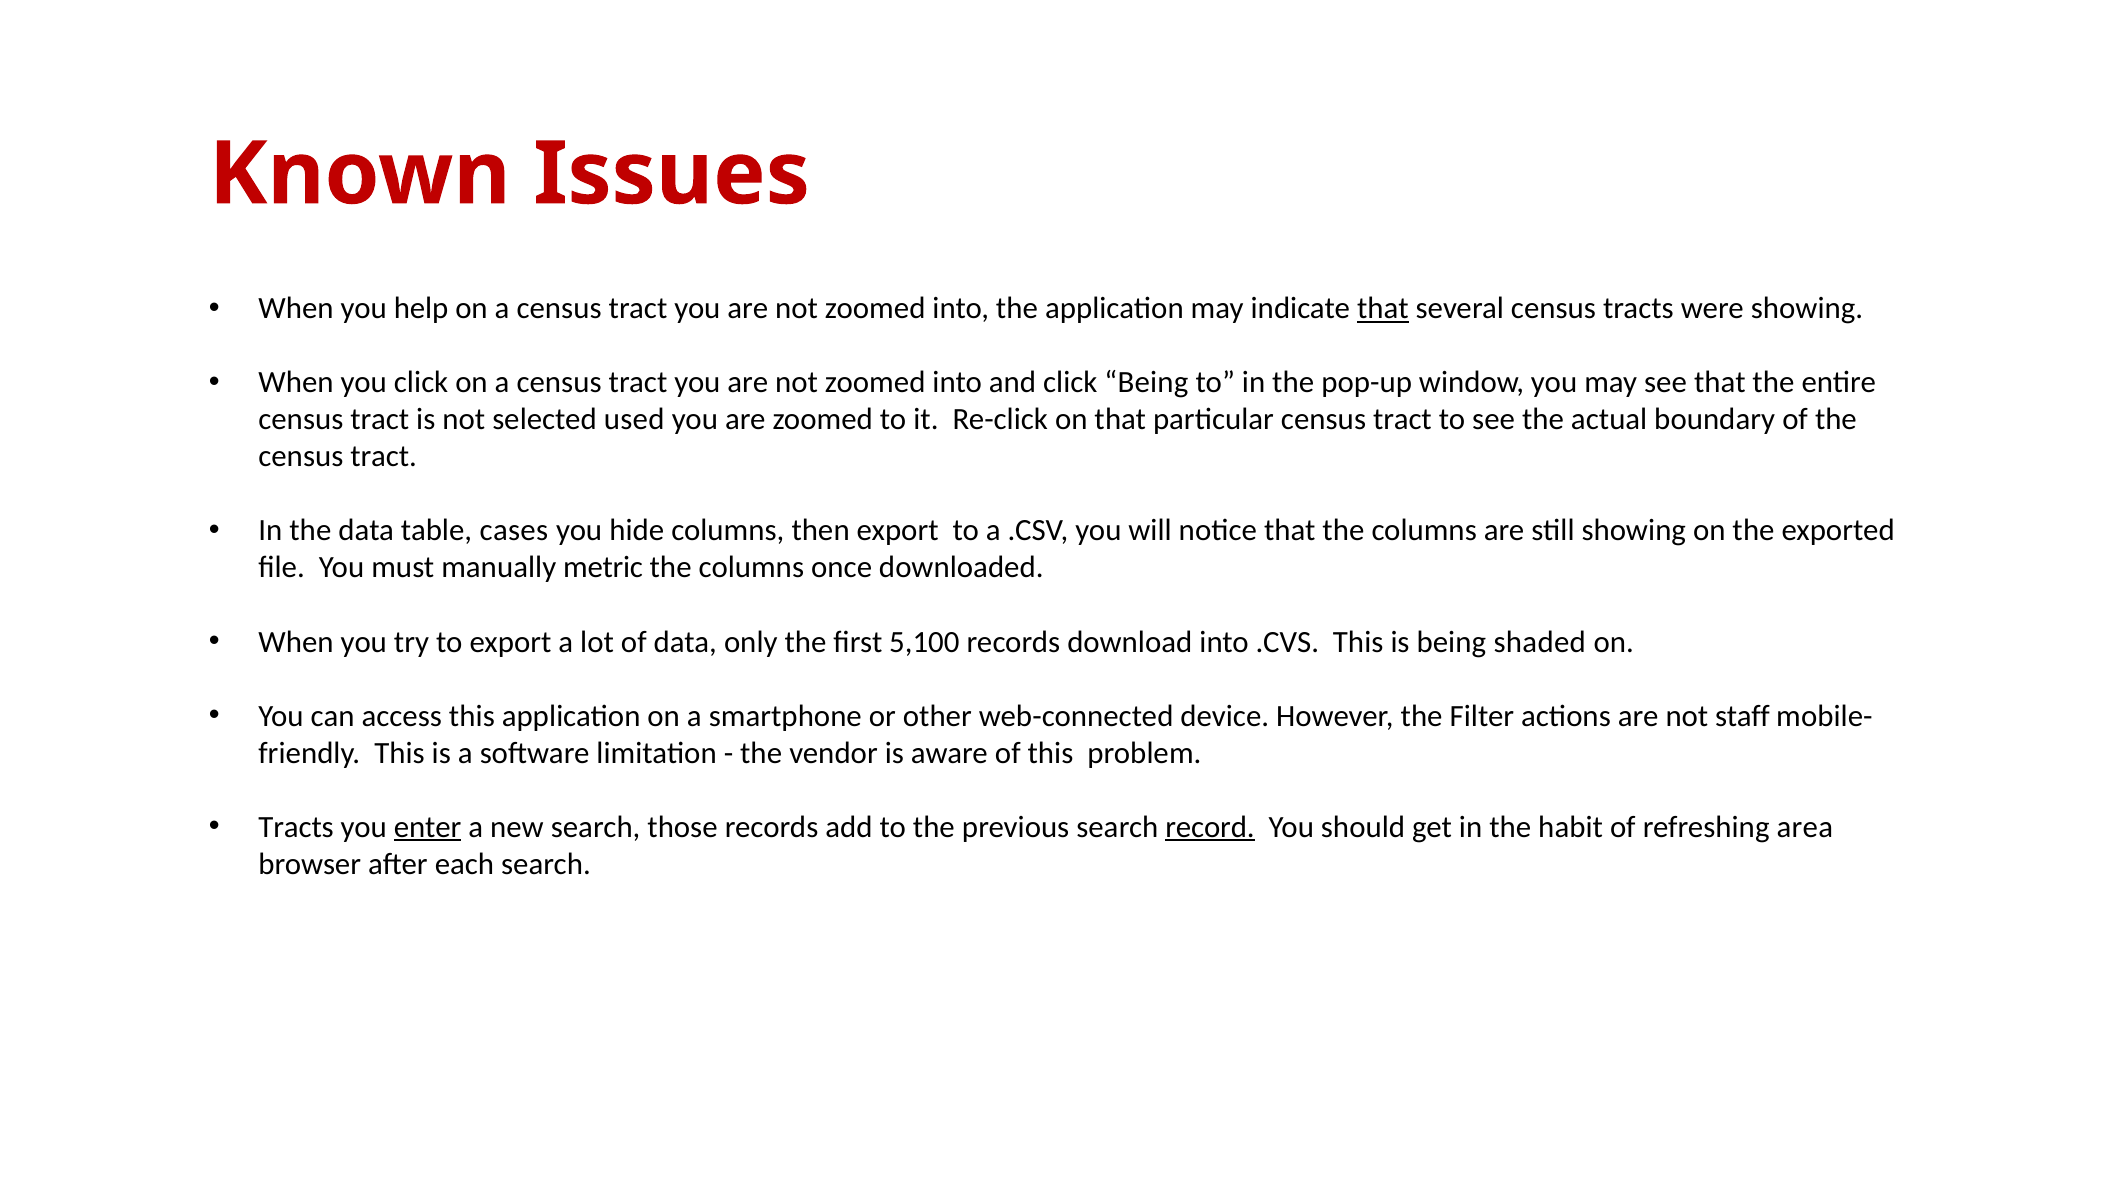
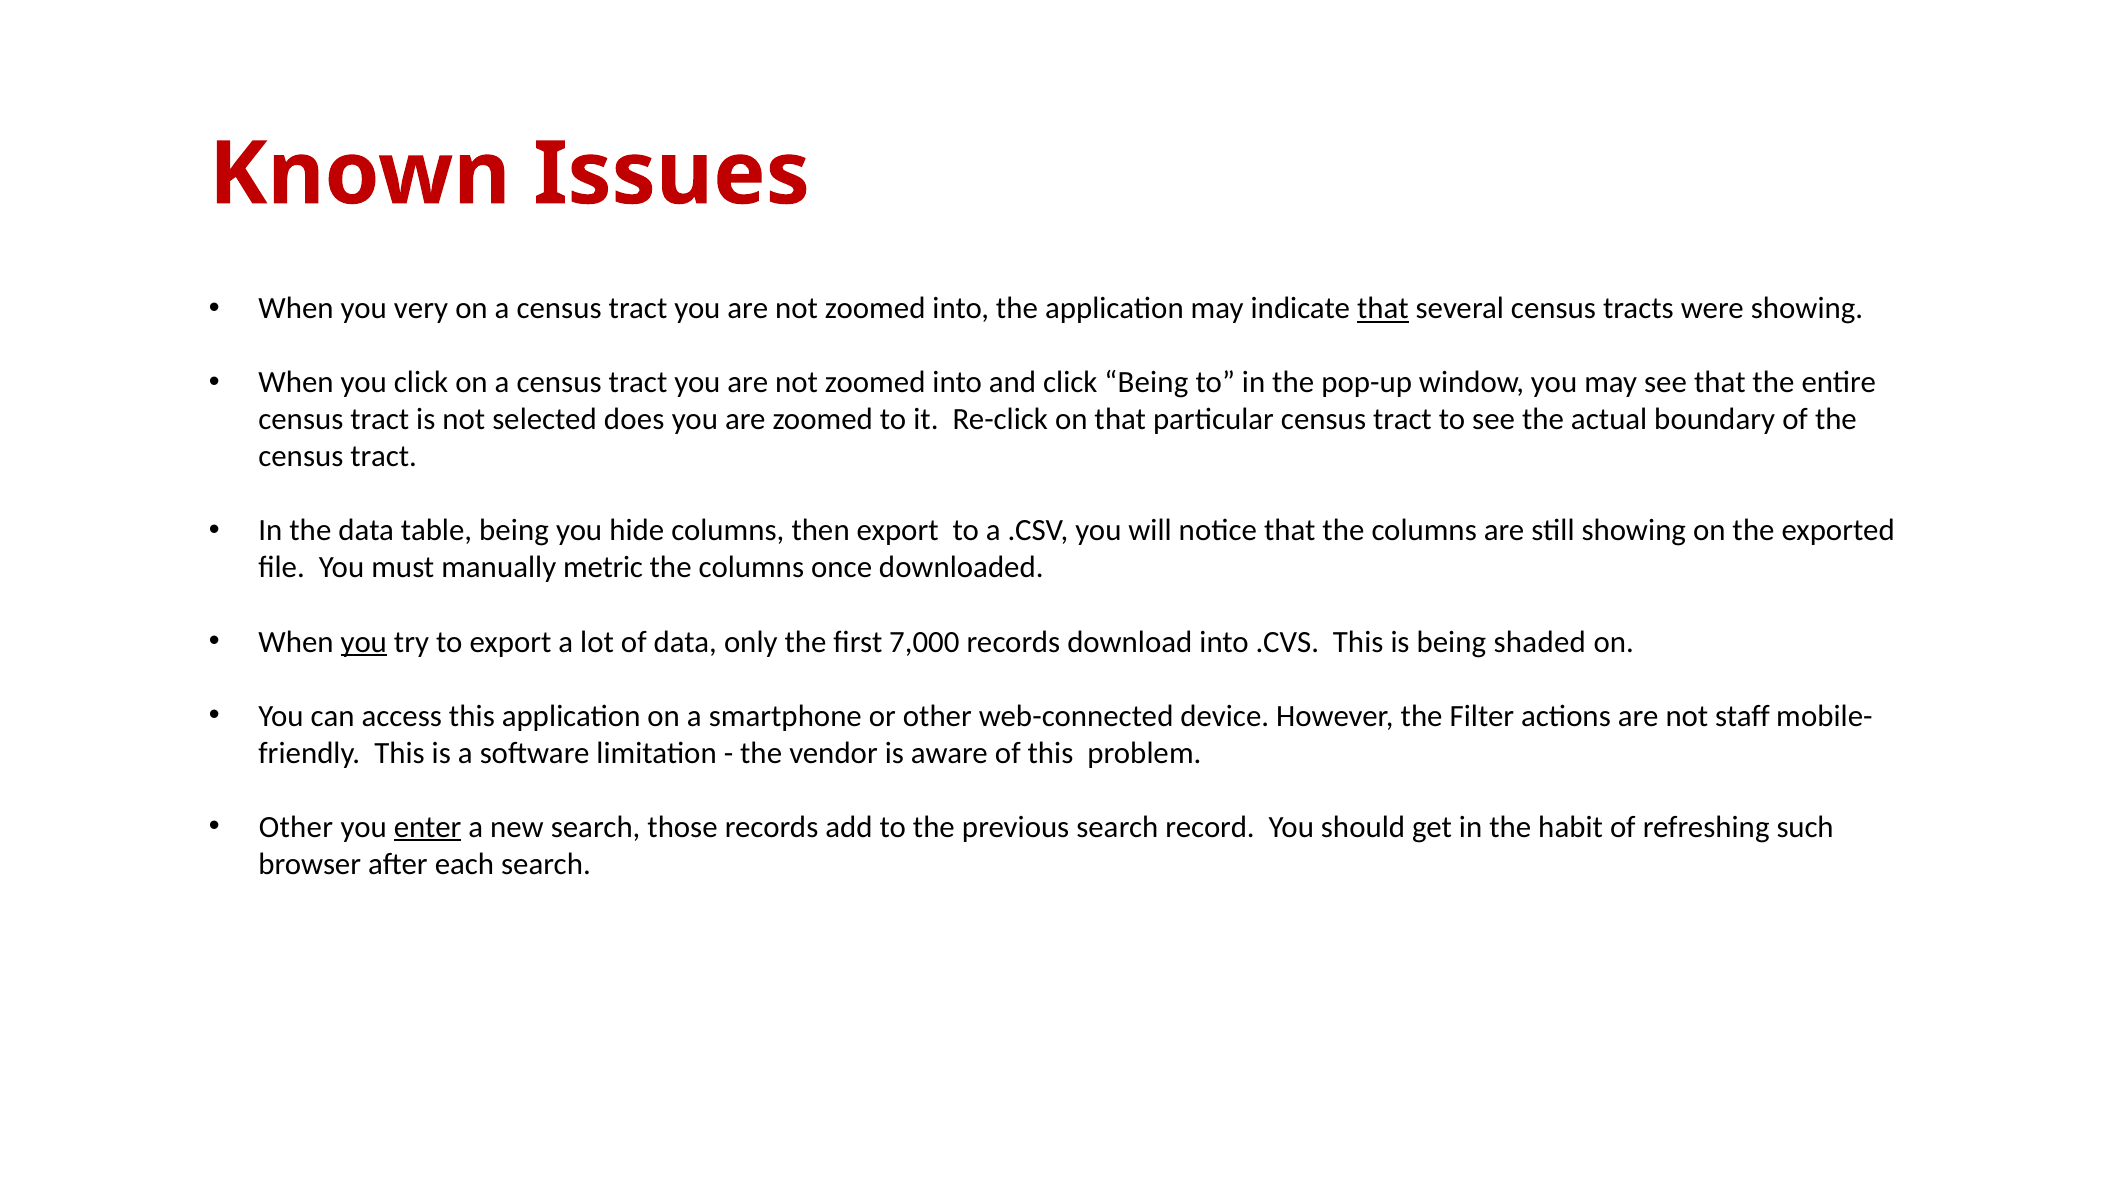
help: help -> very
used: used -> does
table cases: cases -> being
you at (364, 642) underline: none -> present
5,100: 5,100 -> 7,000
Tracts at (296, 827): Tracts -> Other
record underline: present -> none
area: area -> such
